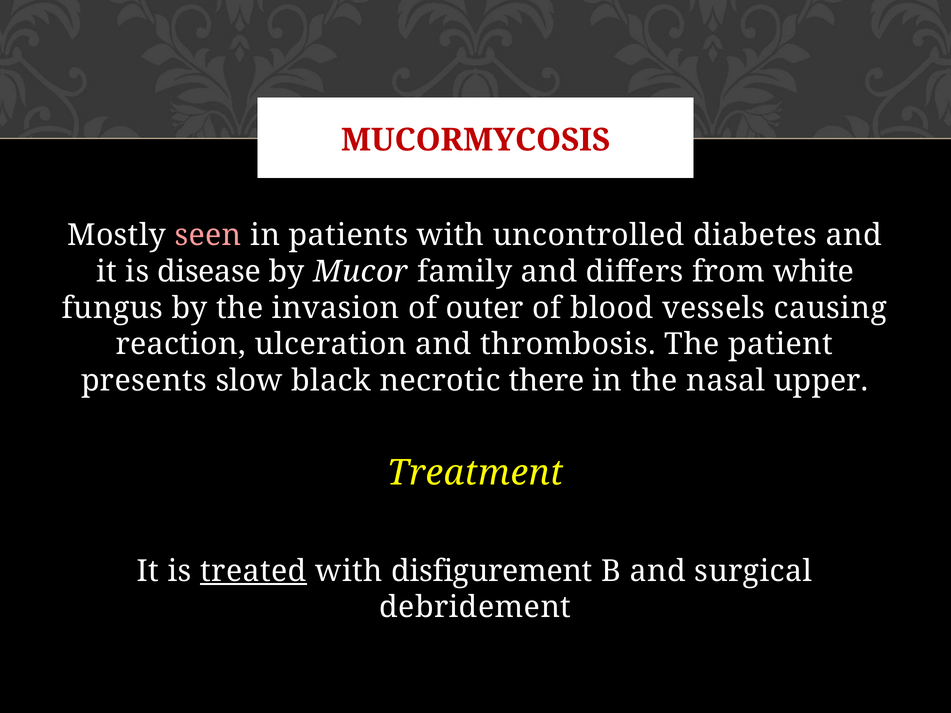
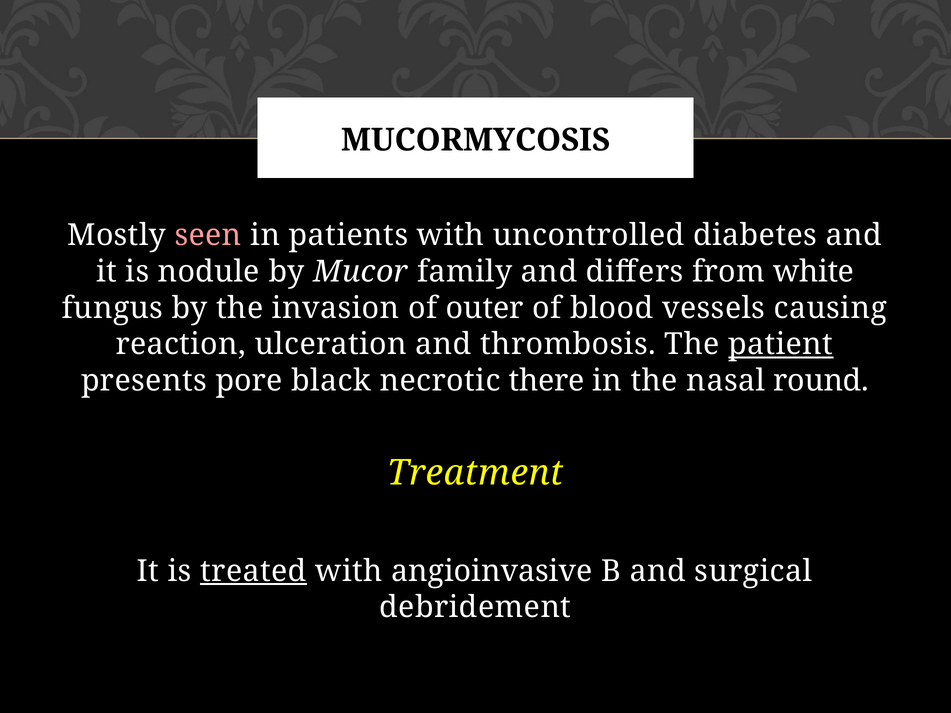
MUCORMYCOSIS colour: red -> black
disease: disease -> nodule
patient underline: none -> present
slow: slow -> pore
upper: upper -> round
disfigurement: disfigurement -> angioinvasive
